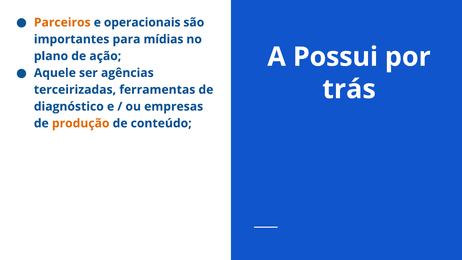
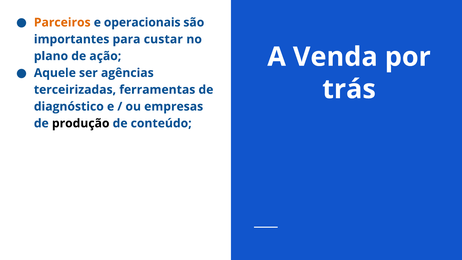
mídias: mídias -> custar
Possui: Possui -> Venda
produção colour: orange -> black
